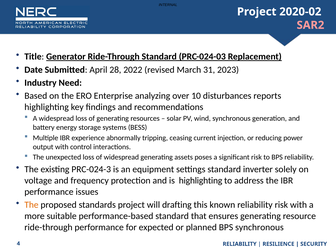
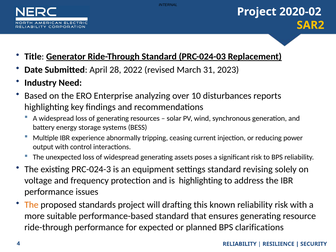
SAR2 colour: pink -> yellow
inverter: inverter -> revising
BPS synchronous: synchronous -> clarifications
